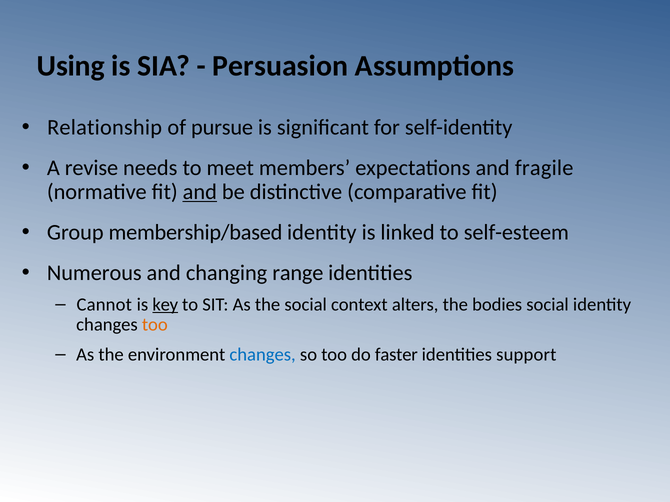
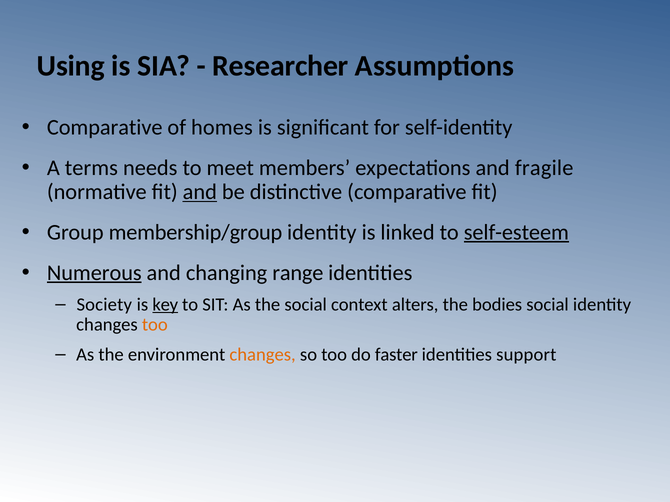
Persuasion: Persuasion -> Researcher
Relationship at (105, 128): Relationship -> Comparative
pursue: pursue -> homes
revise: revise -> terms
membership/based: membership/based -> membership/group
self-esteem underline: none -> present
Numerous underline: none -> present
Cannot: Cannot -> Society
changes at (263, 355) colour: blue -> orange
